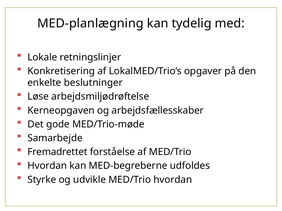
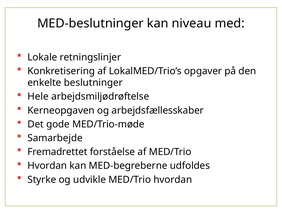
MED-planlægning: MED-planlægning -> MED-beslutninger
tydelig: tydelig -> niveau
Løse: Løse -> Hele
